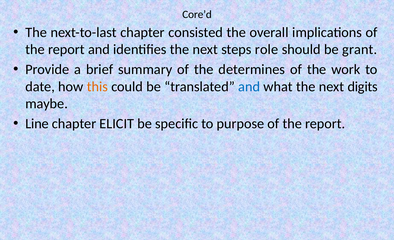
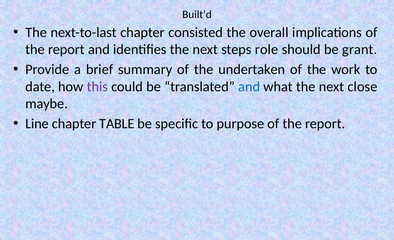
Core’d: Core’d -> Built’d
determines: determines -> undertaken
this colour: orange -> purple
digits: digits -> close
ELICIT: ELICIT -> TABLE
